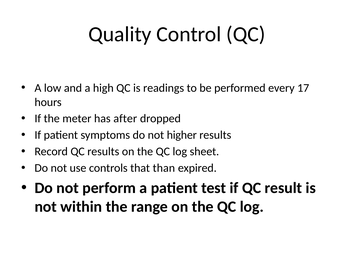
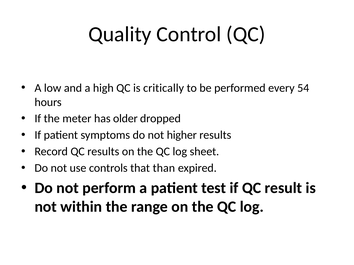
readings: readings -> critically
17: 17 -> 54
after: after -> older
